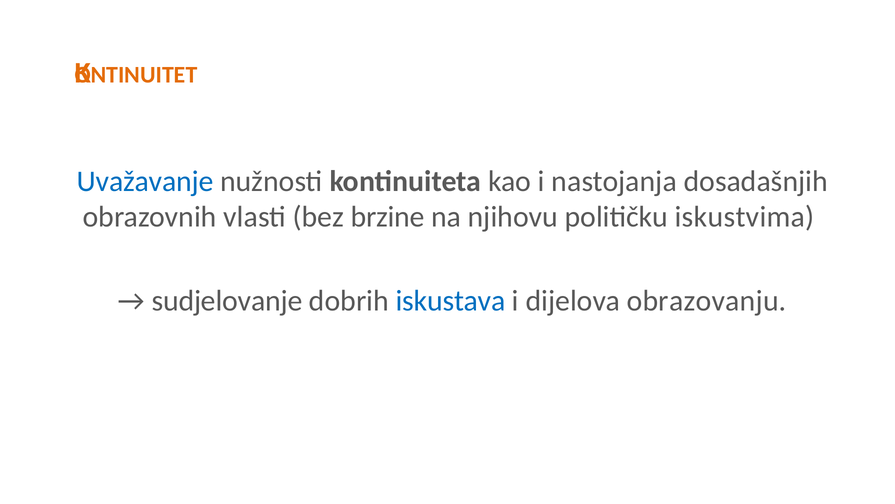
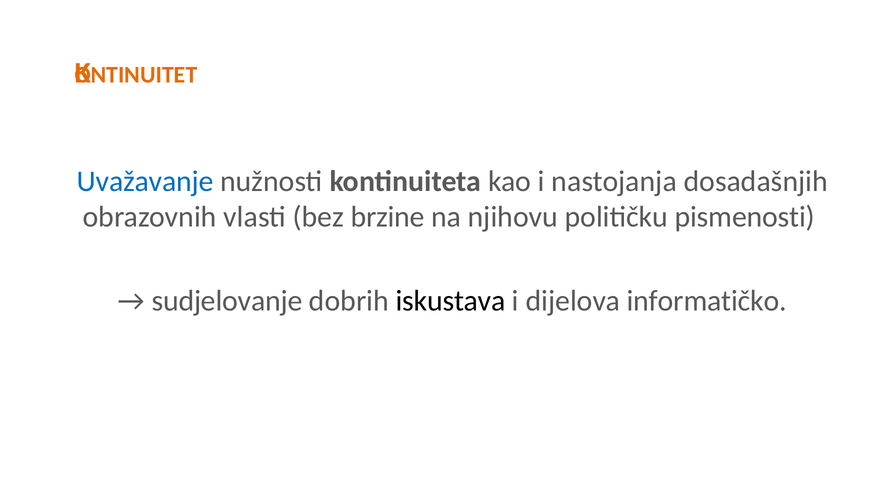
iskustvima: iskustvima -> pismenosti
iskustava colour: blue -> black
obrazovanju: obrazovanju -> informatičko
